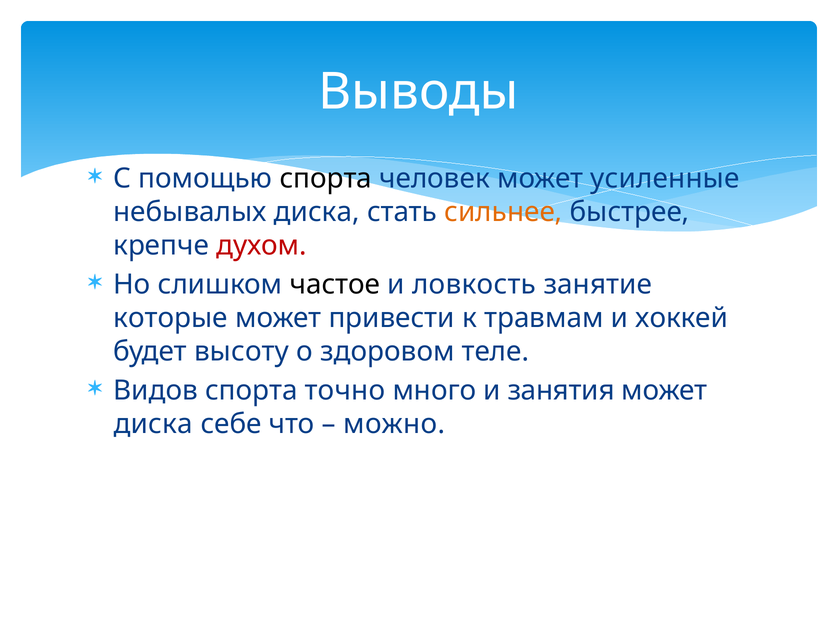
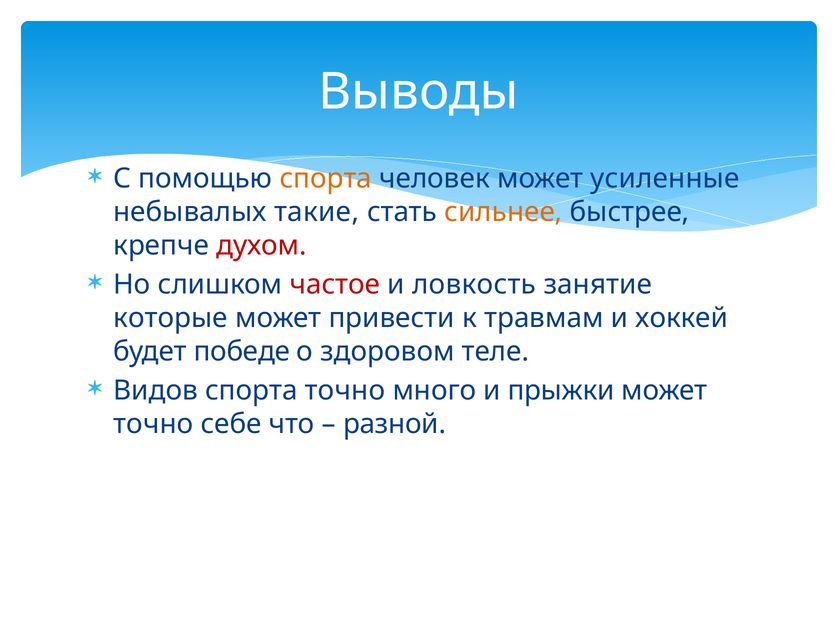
спорта at (326, 179) colour: black -> orange
небывалых диска: диска -> такие
частое colour: black -> red
высоту: высоту -> победе
занятия: занятия -> прыжки
диска at (153, 424): диска -> точно
можно: можно -> разной
